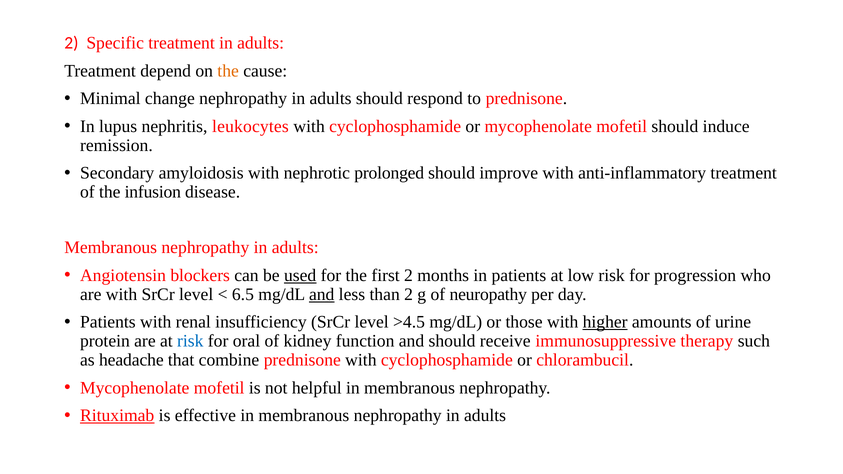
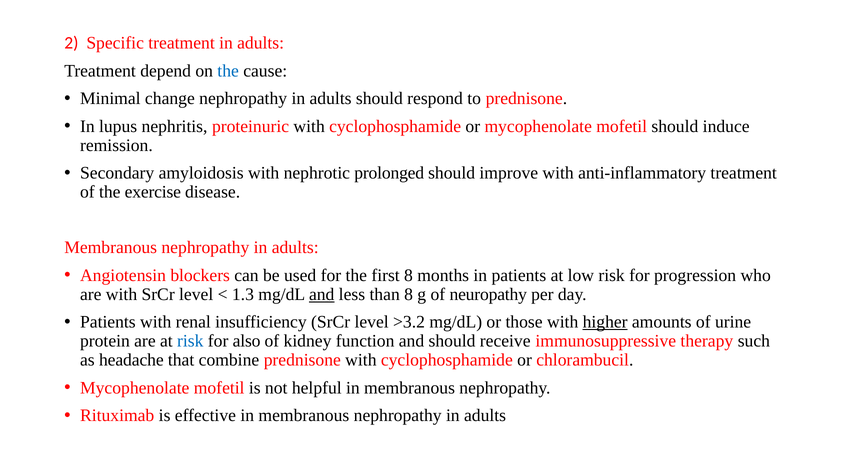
the at (228, 71) colour: orange -> blue
leukocytes: leukocytes -> proteinuric
infusion: infusion -> exercise
used underline: present -> none
first 2: 2 -> 8
6.5: 6.5 -> 1.3
than 2: 2 -> 8
>4.5: >4.5 -> >3.2
oral: oral -> also
Rituximab underline: present -> none
